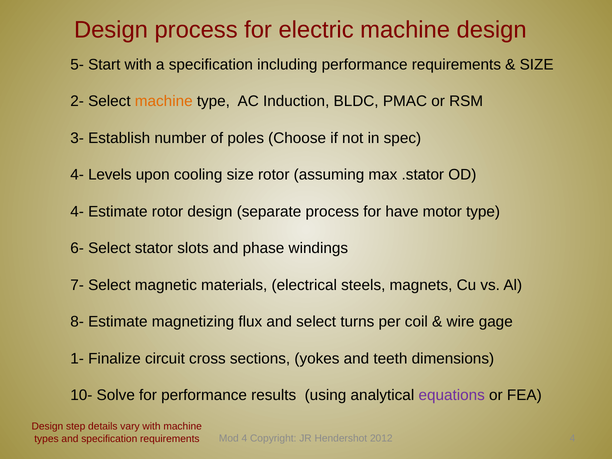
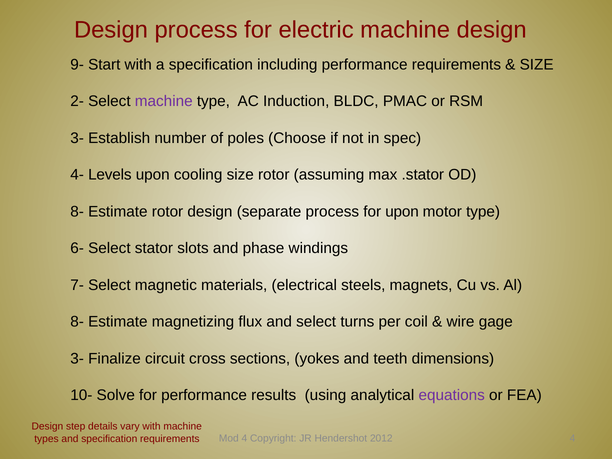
5-: 5- -> 9-
machine at (164, 101) colour: orange -> purple
4- at (77, 212): 4- -> 8-
for have: have -> upon
1- at (77, 358): 1- -> 3-
